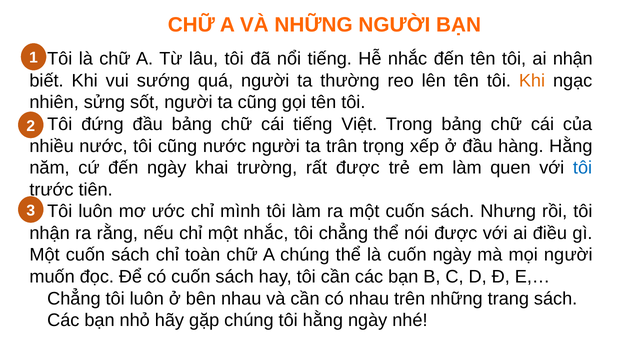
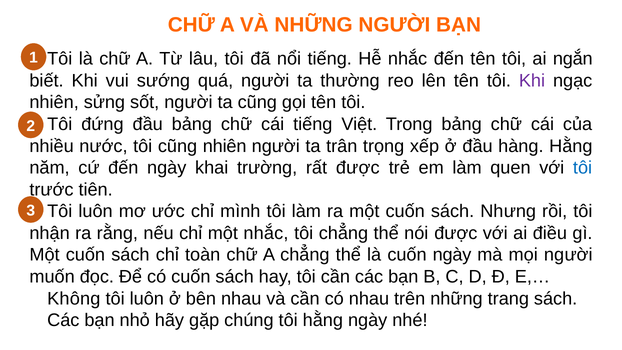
ai nhận: nhận -> ngắn
Khi at (532, 81) colour: orange -> purple
cũng nước: nước -> nhiên
A chúng: chúng -> chẳng
Chẳng at (74, 298): Chẳng -> Không
